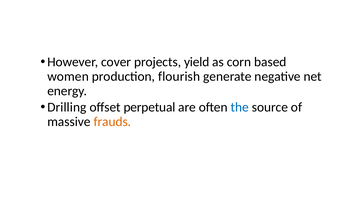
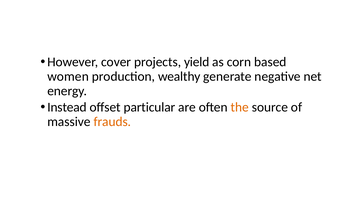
flourish: flourish -> wealthy
Drilling: Drilling -> Instead
perpetual: perpetual -> particular
the colour: blue -> orange
